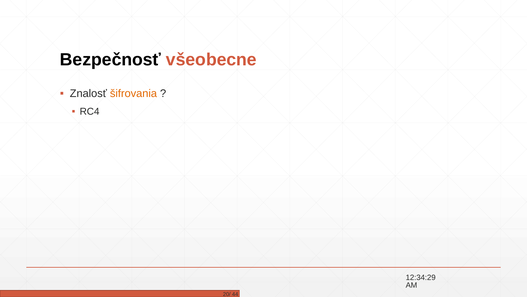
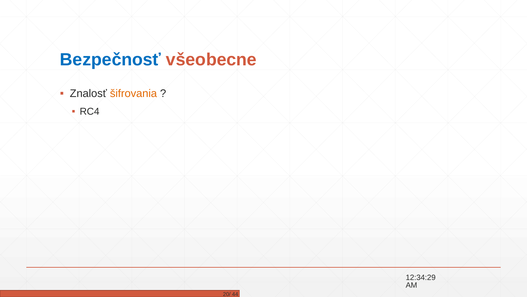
Bezpečnosť colour: black -> blue
